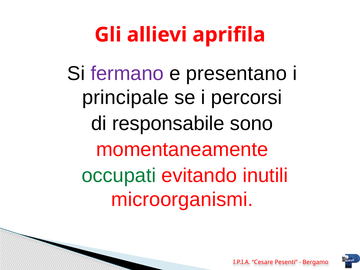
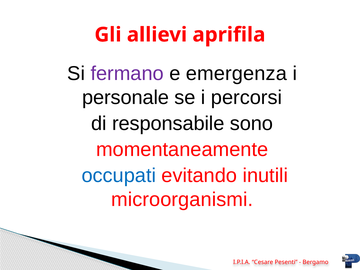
presentano: presentano -> emergenza
principale: principale -> personale
occupati colour: green -> blue
